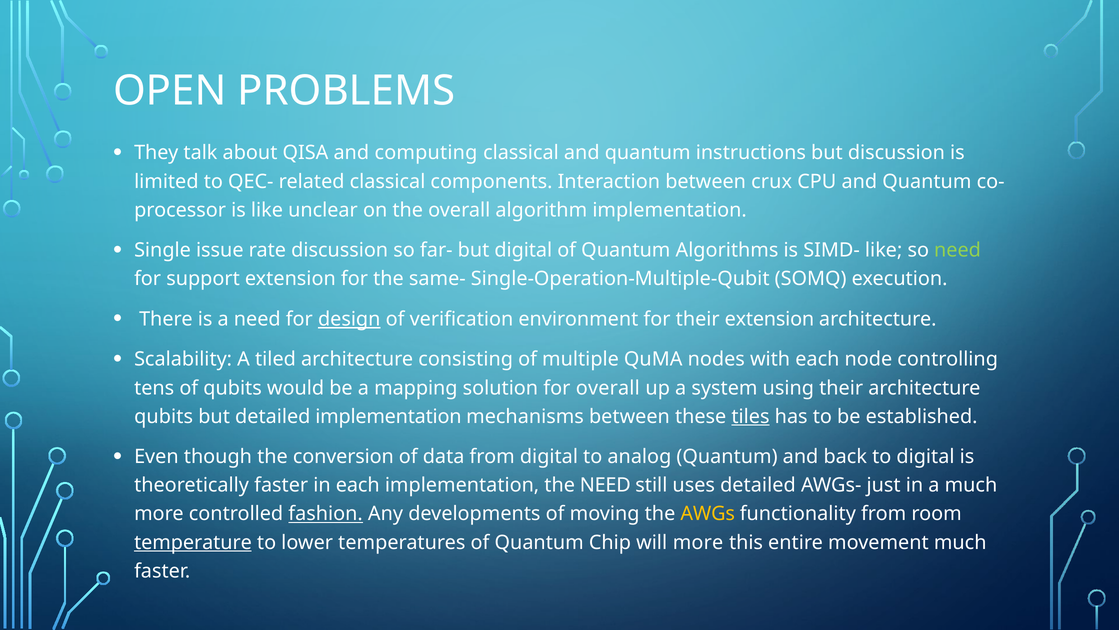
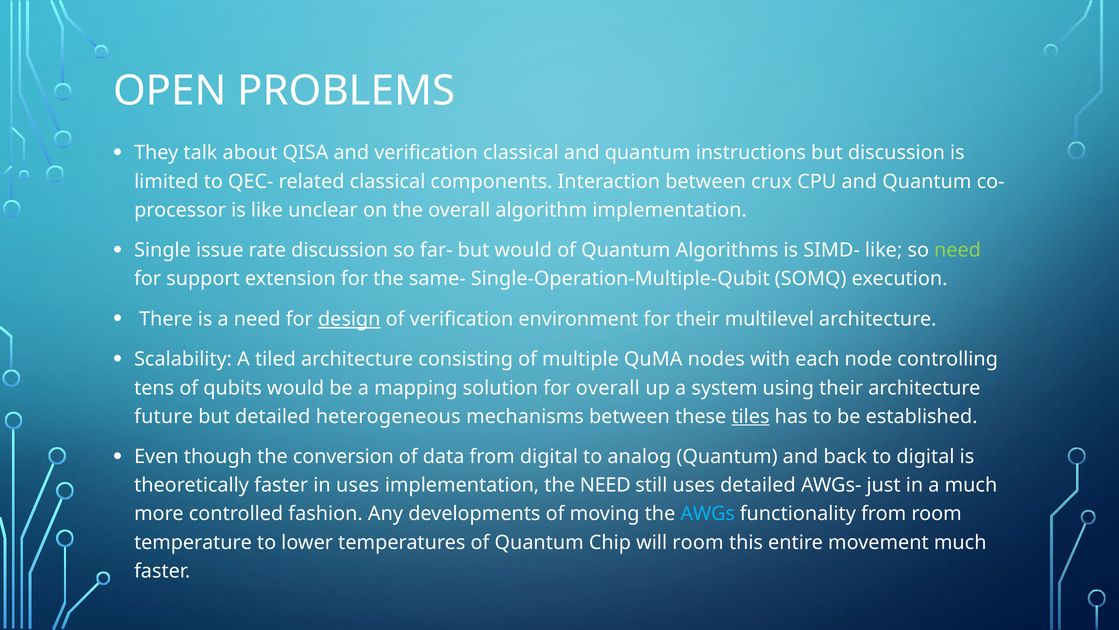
and computing: computing -> verification
but digital: digital -> would
their extension: extension -> multilevel
qubits at (164, 416): qubits -> future
detailed implementation: implementation -> heterogeneous
in each: each -> uses
fashion underline: present -> none
AWGs colour: yellow -> light blue
temperature underline: present -> none
will more: more -> room
